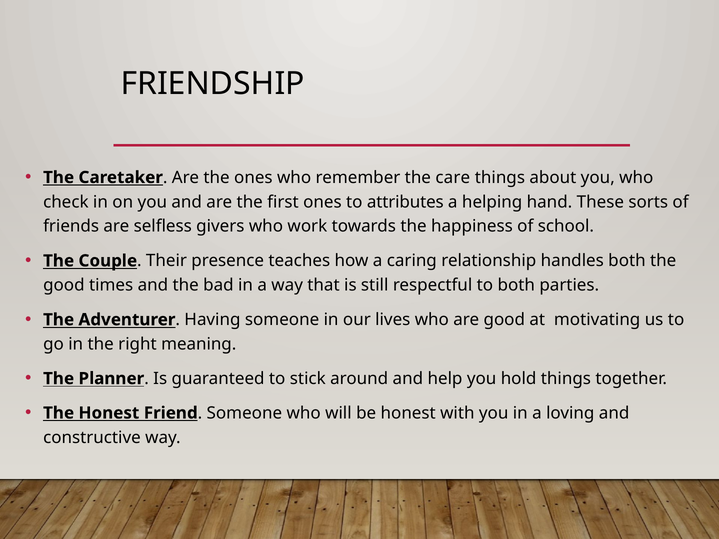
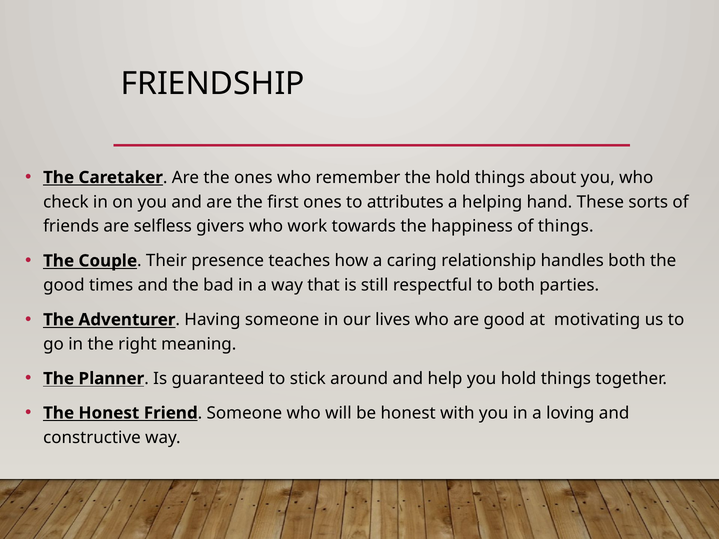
the care: care -> hold
of school: school -> things
